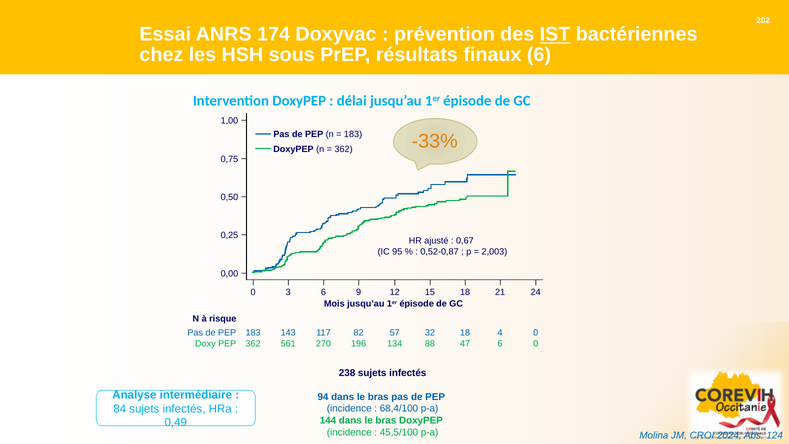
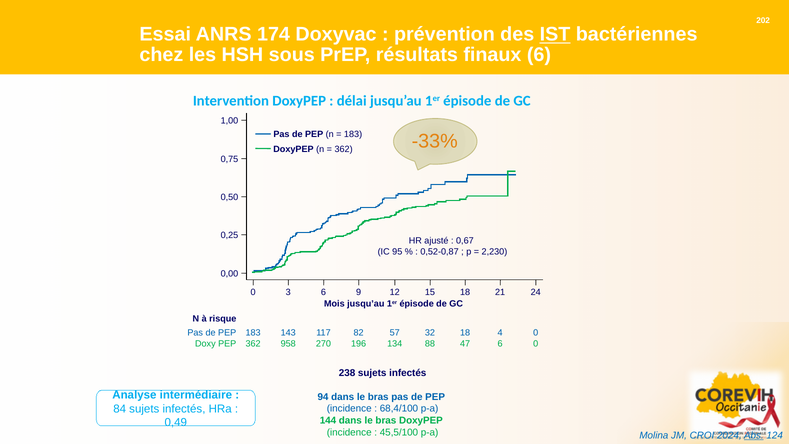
2,003: 2,003 -> 2,230
561: 561 -> 958
Abs underline: none -> present
